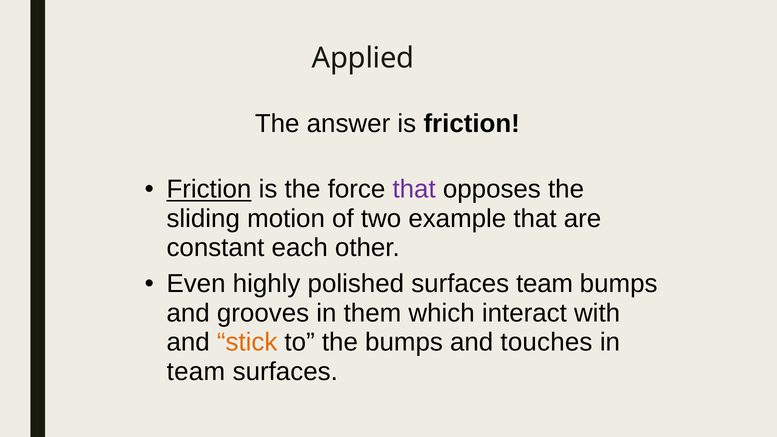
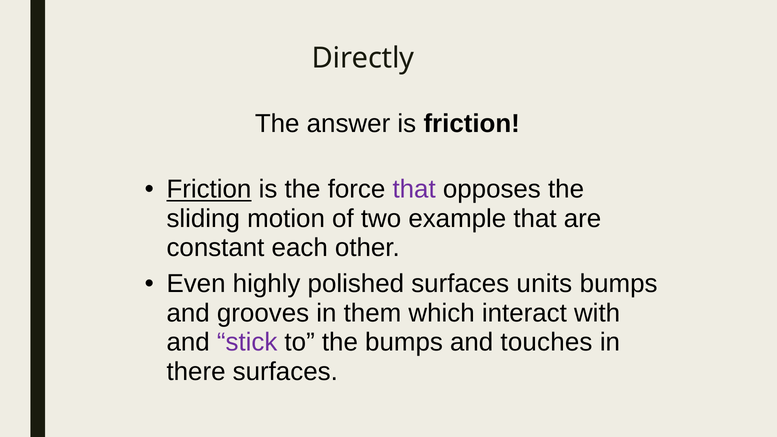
Applied: Applied -> Directly
surfaces team: team -> units
stick colour: orange -> purple
team at (196, 372): team -> there
